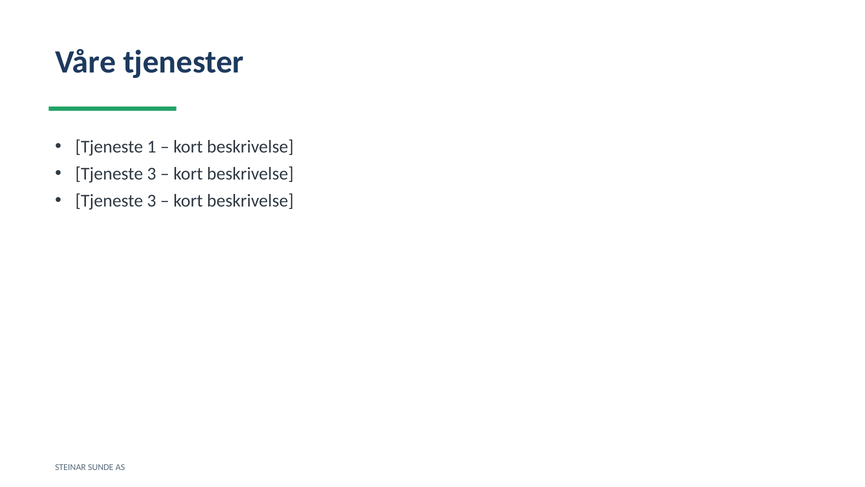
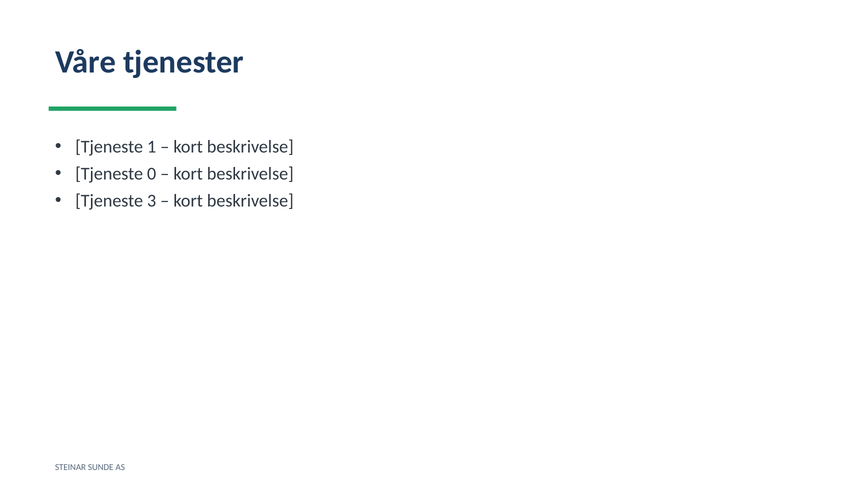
3 at (152, 174): 3 -> 0
